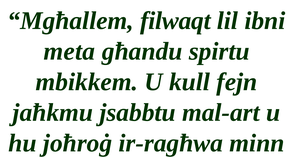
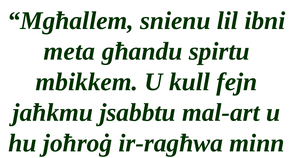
filwaqt: filwaqt -> snienu
